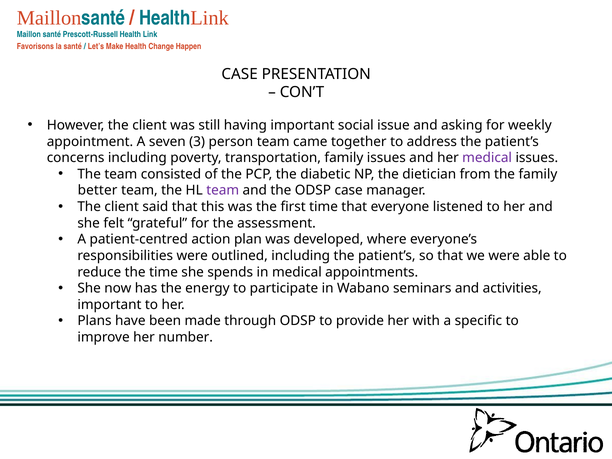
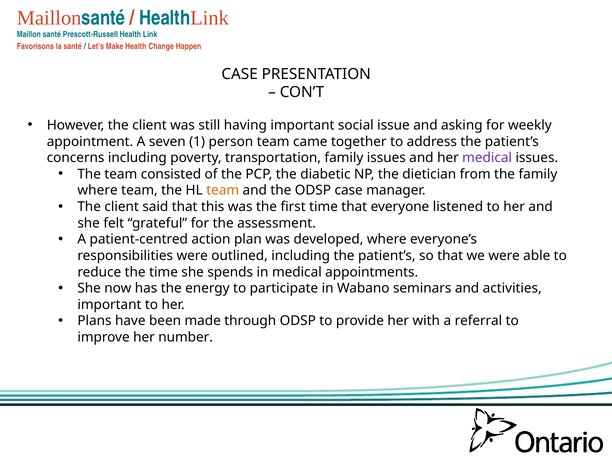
3: 3 -> 1
better at (98, 191): better -> where
team at (223, 191) colour: purple -> orange
specific: specific -> referral
